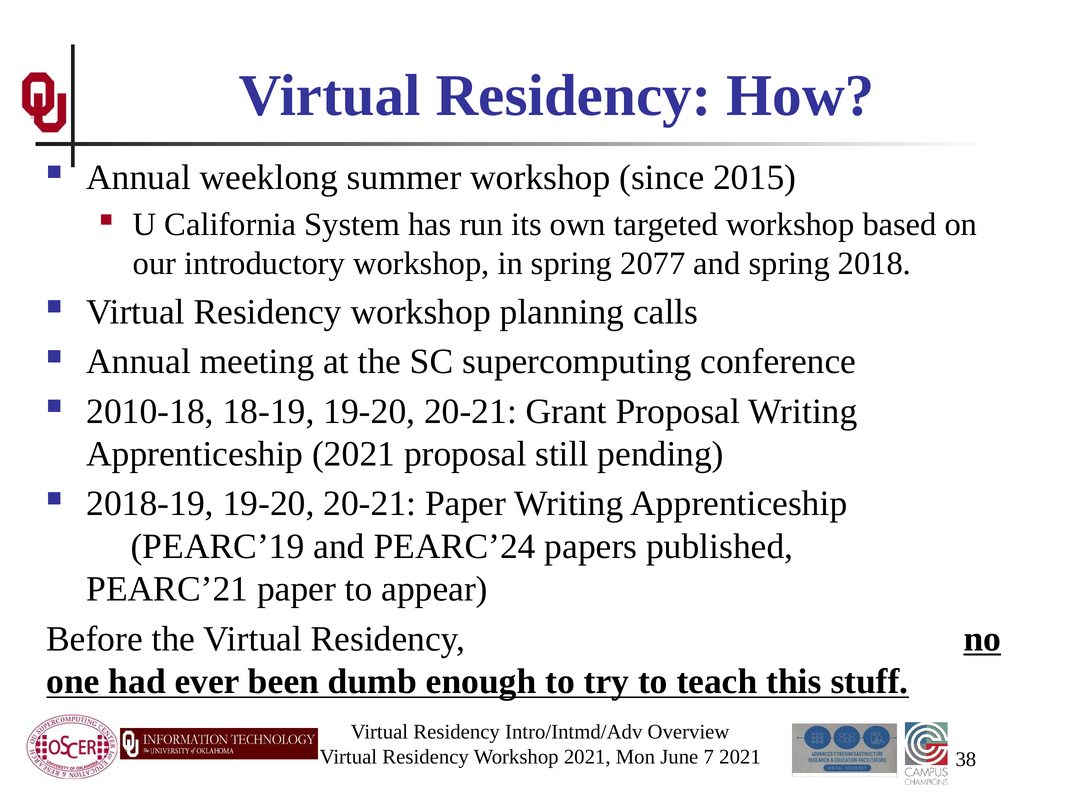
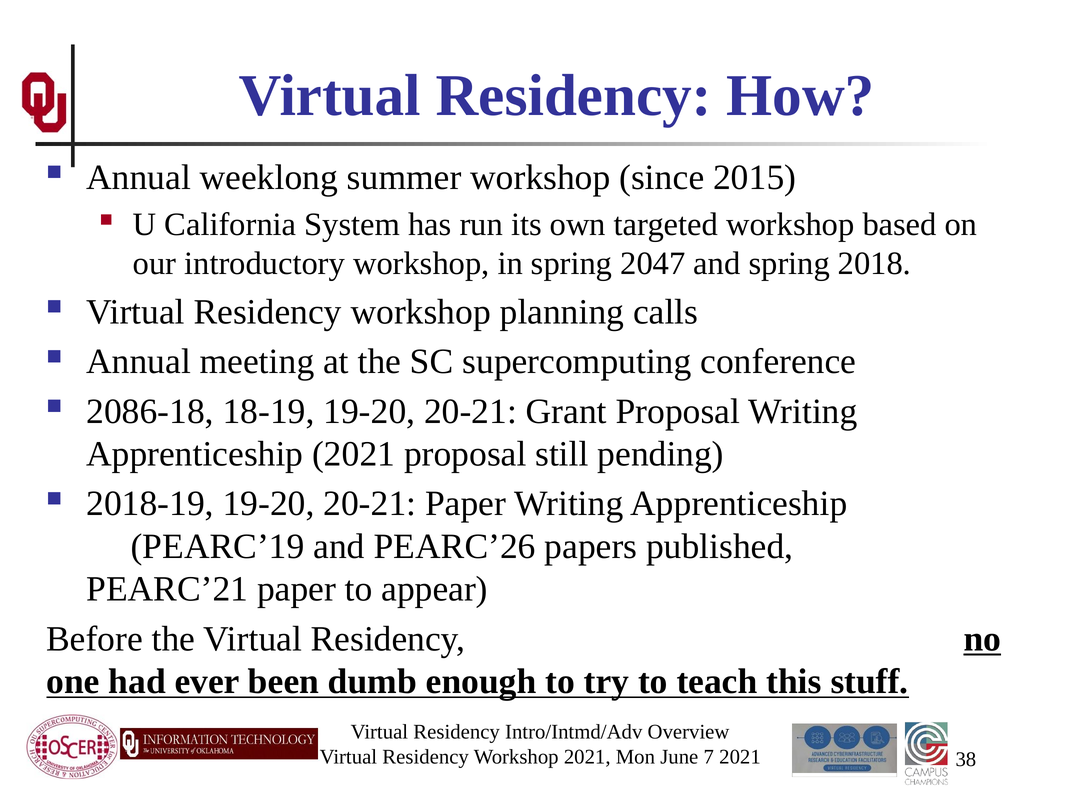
2077: 2077 -> 2047
2010-18: 2010-18 -> 2086-18
PEARC’24: PEARC’24 -> PEARC’26
